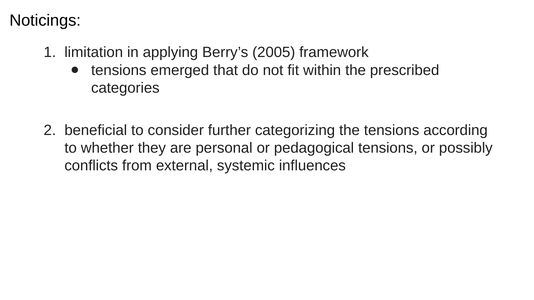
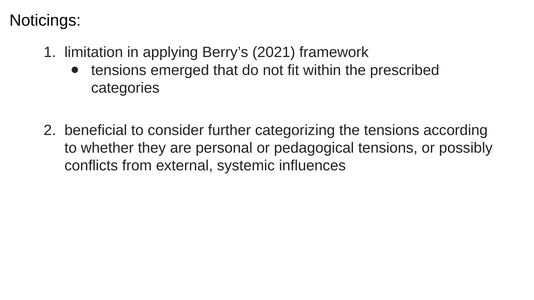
2005: 2005 -> 2021
